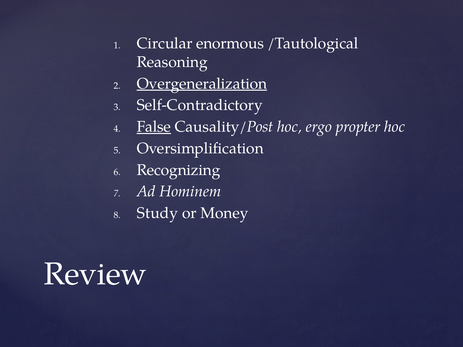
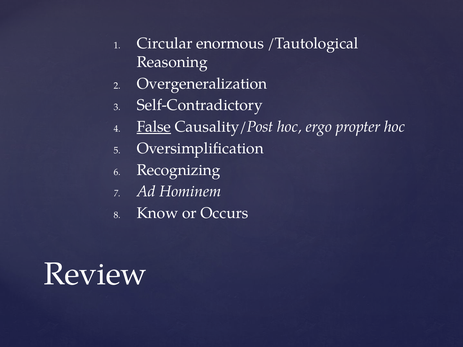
Overgeneralization underline: present -> none
Study: Study -> Know
Money: Money -> Occurs
